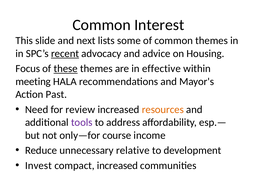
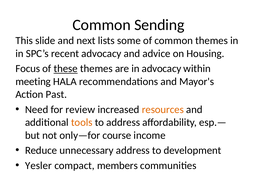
Interest: Interest -> Sending
recent underline: present -> none
in effective: effective -> advocacy
tools colour: purple -> orange
unnecessary relative: relative -> address
Invest: Invest -> Yesler
compact increased: increased -> members
